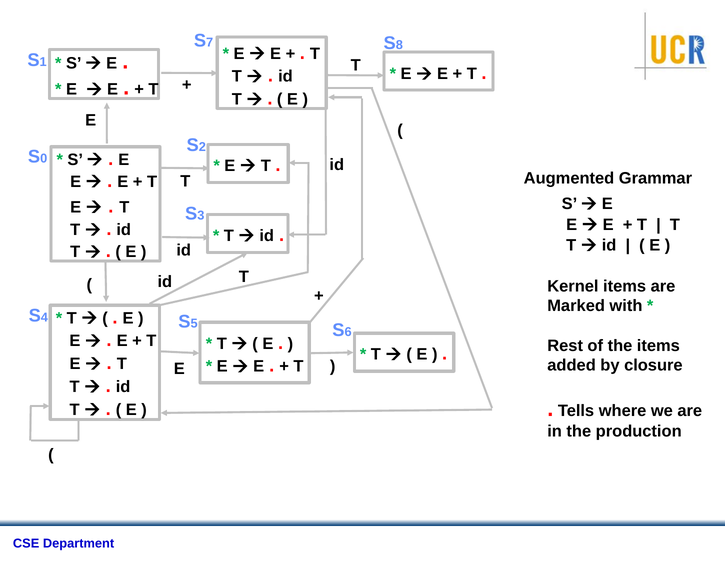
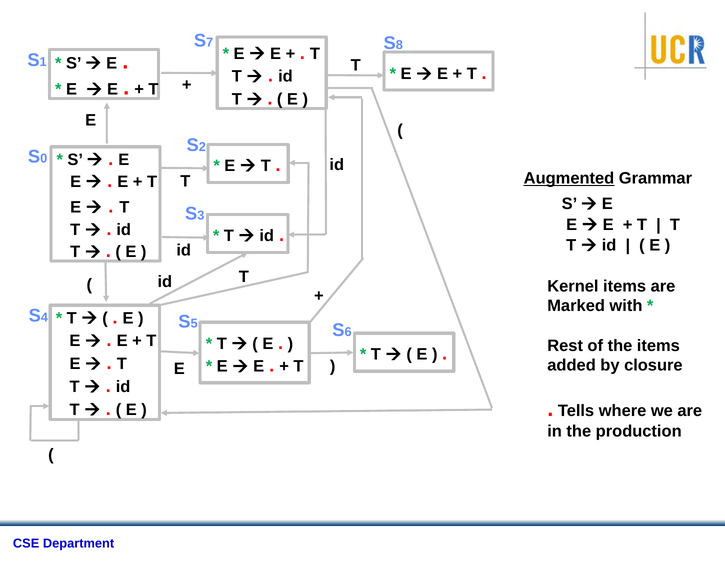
Augmented underline: none -> present
